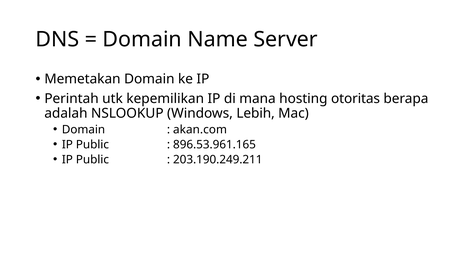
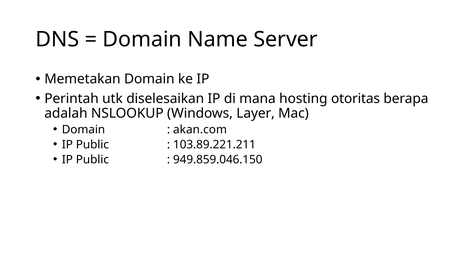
kepemilikan: kepemilikan -> diselesaikan
Lebih: Lebih -> Layer
896.53.961.165: 896.53.961.165 -> 103.89.221.211
203.190.249.211: 203.190.249.211 -> 949.859.046.150
